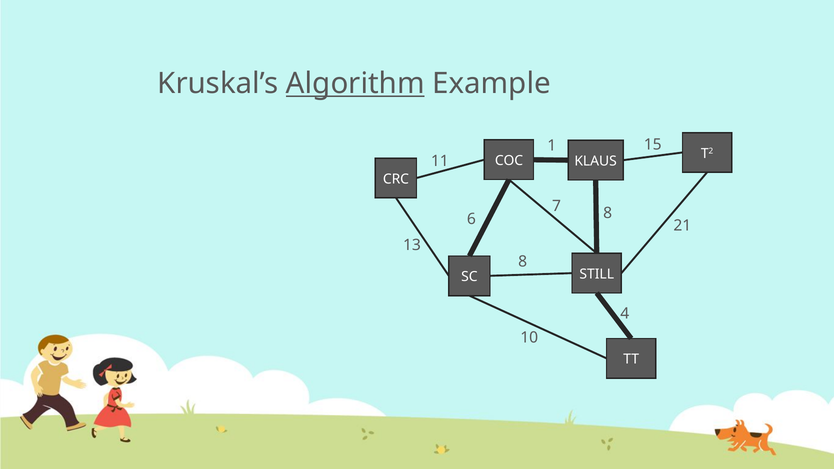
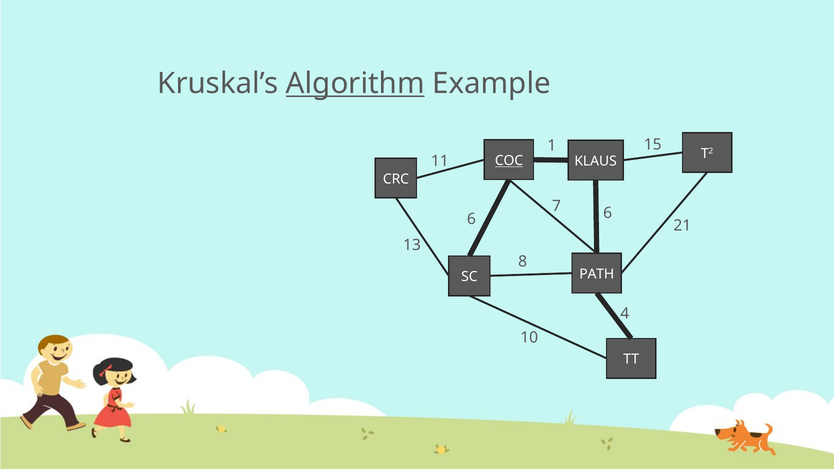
COC underline: none -> present
6 8: 8 -> 6
STILL: STILL -> PATH
